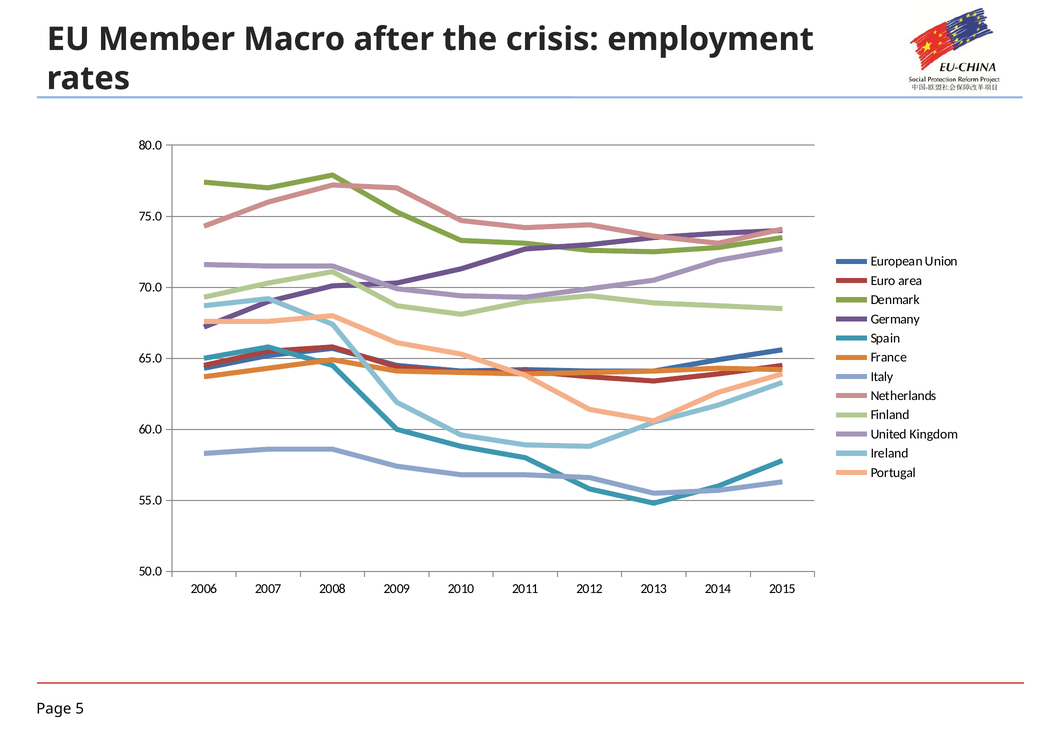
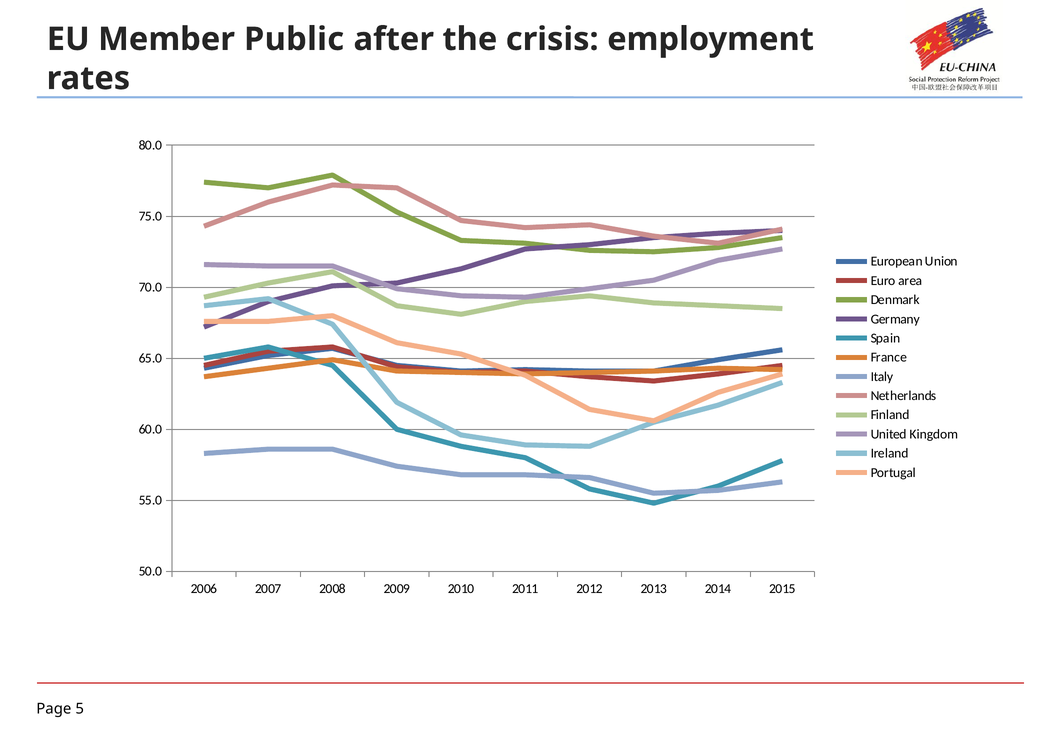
Macro: Macro -> Public
